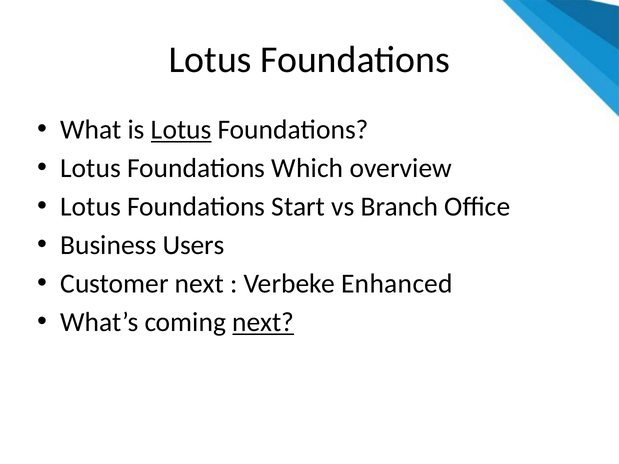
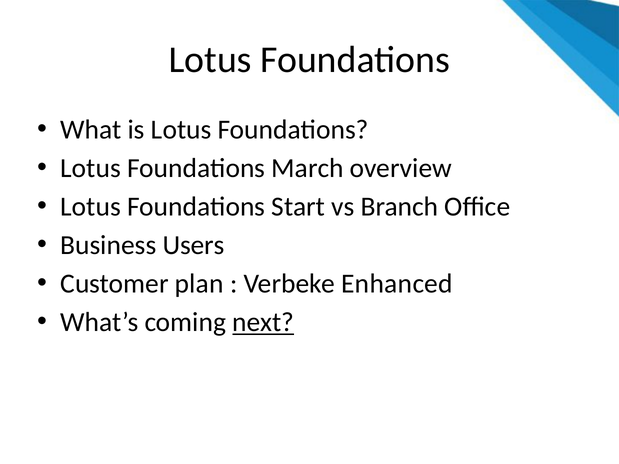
Lotus at (181, 130) underline: present -> none
Which: Which -> March
Customer next: next -> plan
